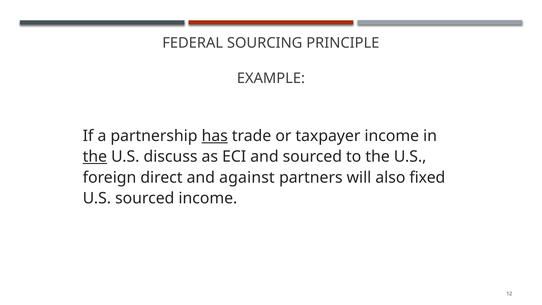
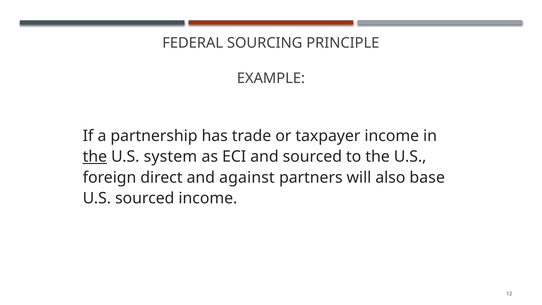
has underline: present -> none
discuss: discuss -> system
fixed: fixed -> base
